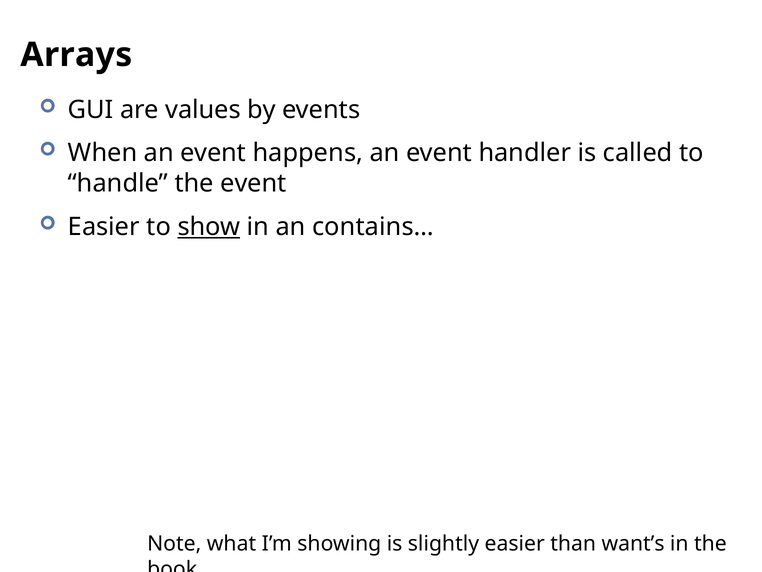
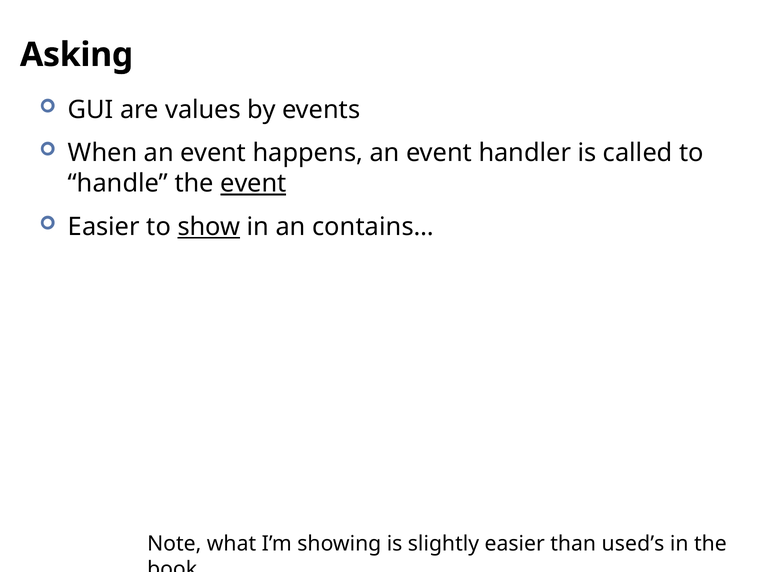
Arrays: Arrays -> Asking
event at (253, 183) underline: none -> present
want’s: want’s -> used’s
